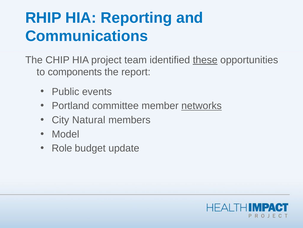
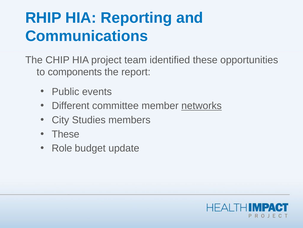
these at (205, 60) underline: present -> none
Portland: Portland -> Different
Natural: Natural -> Studies
Model at (66, 134): Model -> These
